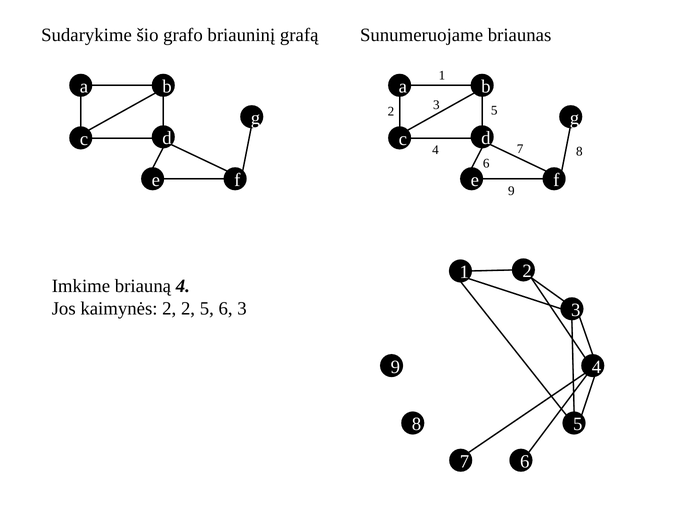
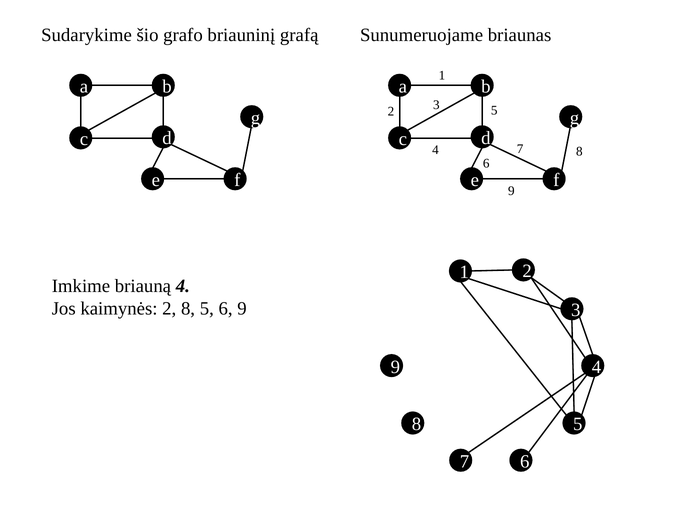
2 2: 2 -> 8
6 3: 3 -> 9
